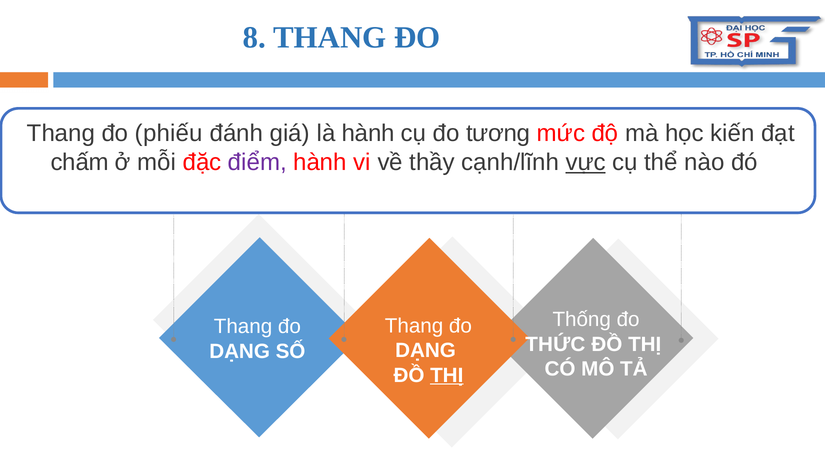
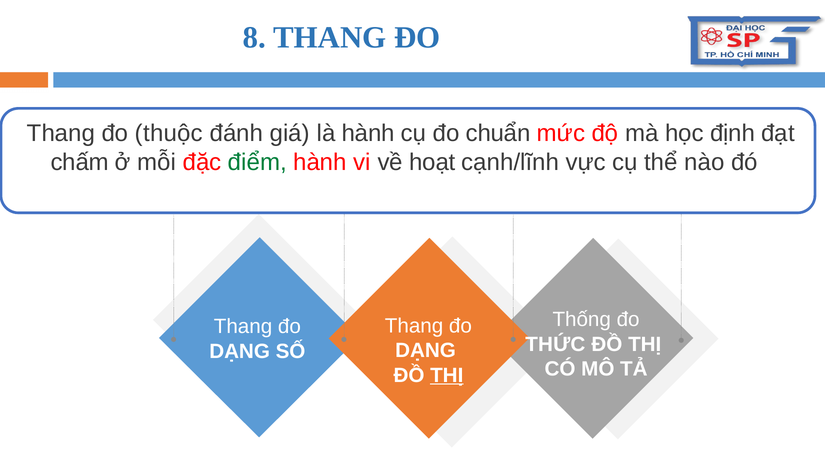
phiếu: phiếu -> thuộc
tương: tương -> chuẩn
kiến: kiến -> định
điểm colour: purple -> green
thầy: thầy -> hoạt
vực underline: present -> none
